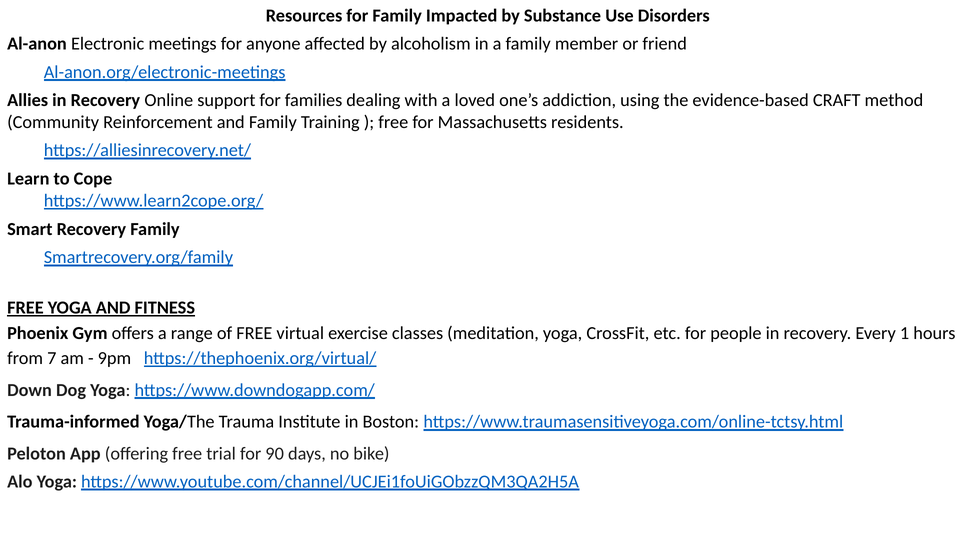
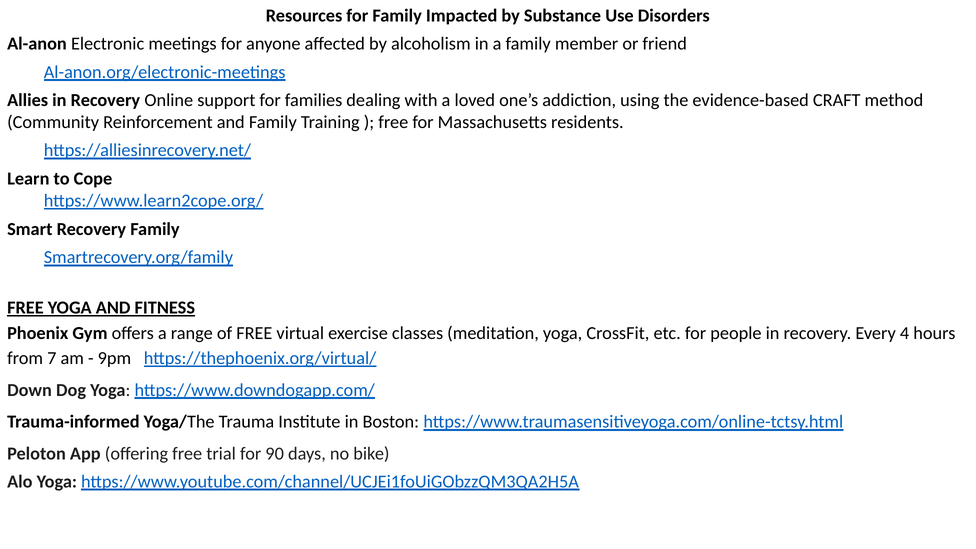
1: 1 -> 4
